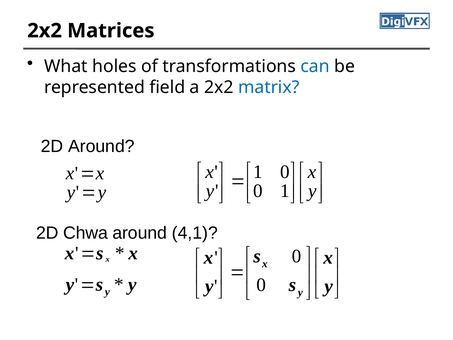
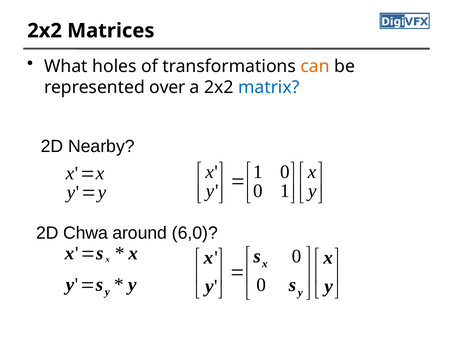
can colour: blue -> orange
field: field -> over
2D Around: Around -> Nearby
4,1: 4,1 -> 6,0
